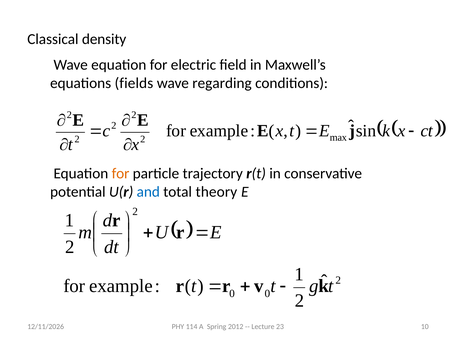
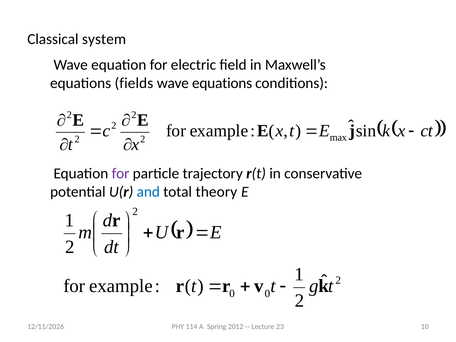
density: density -> system
wave regarding: regarding -> equations
for at (121, 174) colour: orange -> purple
